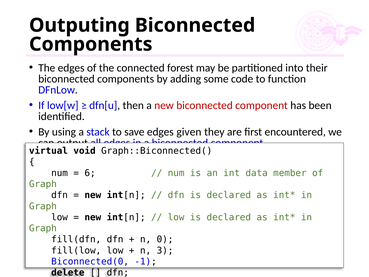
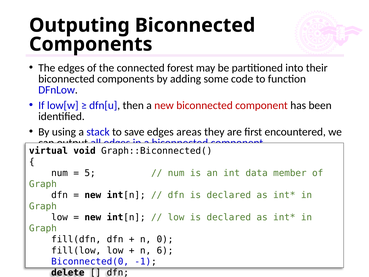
given: given -> areas
6: 6 -> 5
3: 3 -> 6
